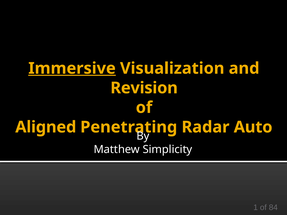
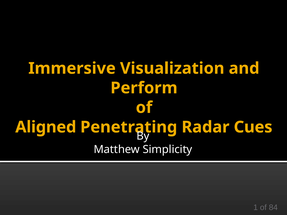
Immersive underline: present -> none
Revision: Revision -> Perform
Auto: Auto -> Cues
